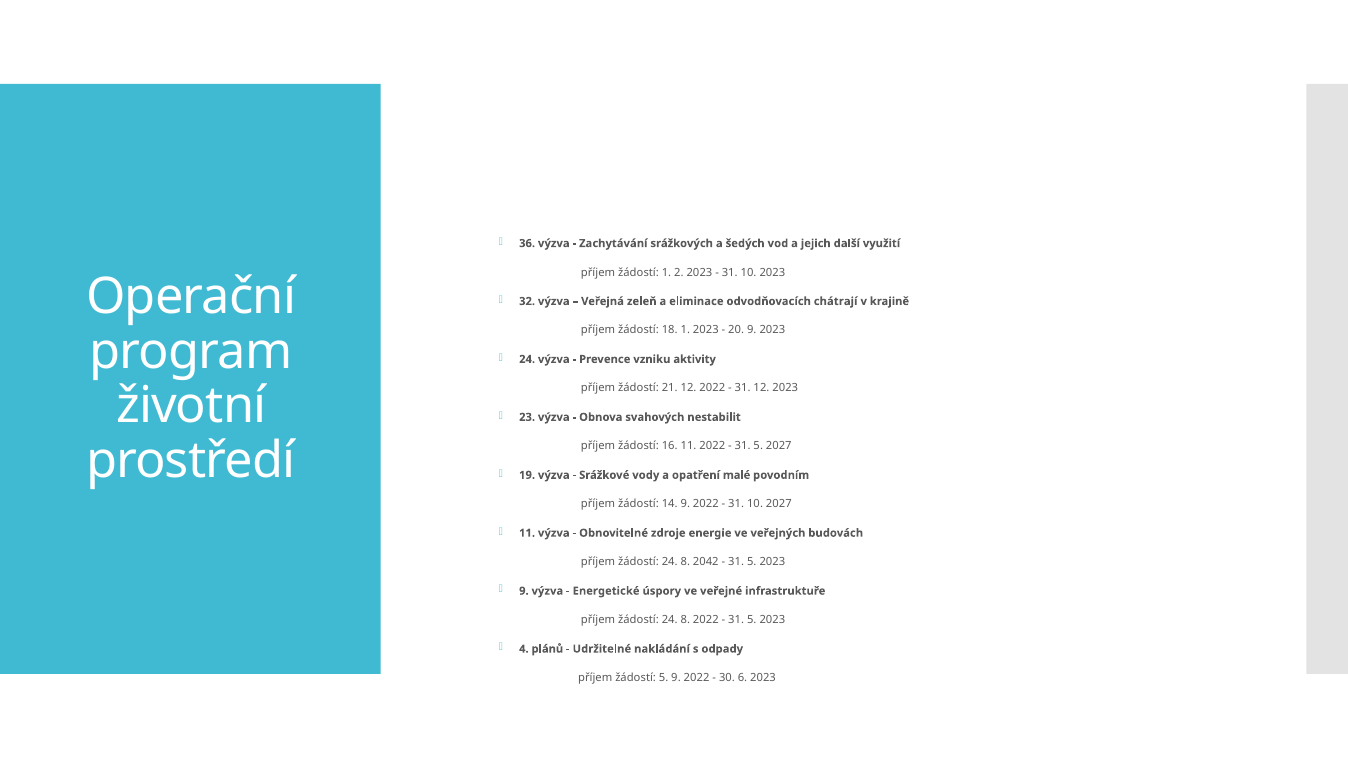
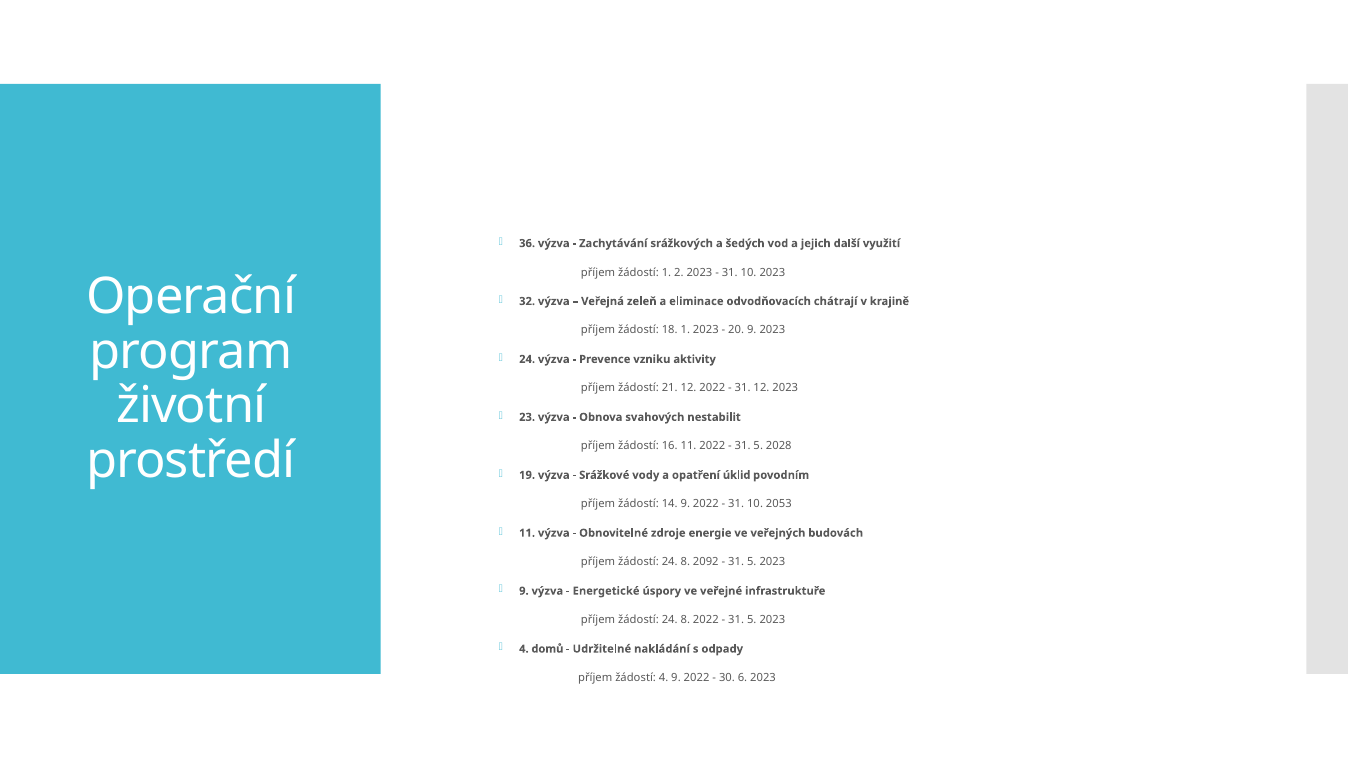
5 2027: 2027 -> 2028
malé: malé -> úklid
10 2027: 2027 -> 2053
2042: 2042 -> 2092
plánů: plánů -> domů
žádostí 5: 5 -> 4
